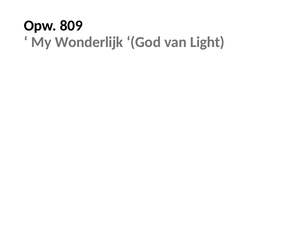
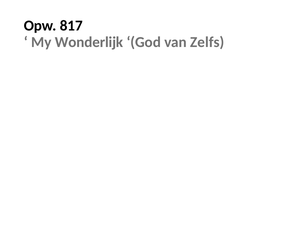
809: 809 -> 817
Light: Light -> Zelfs
